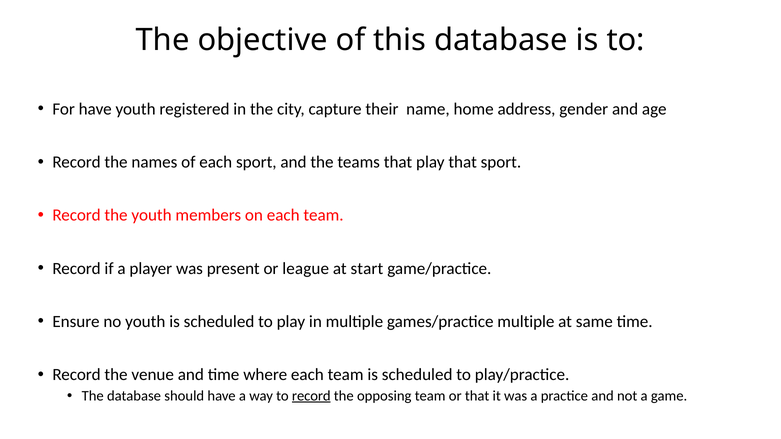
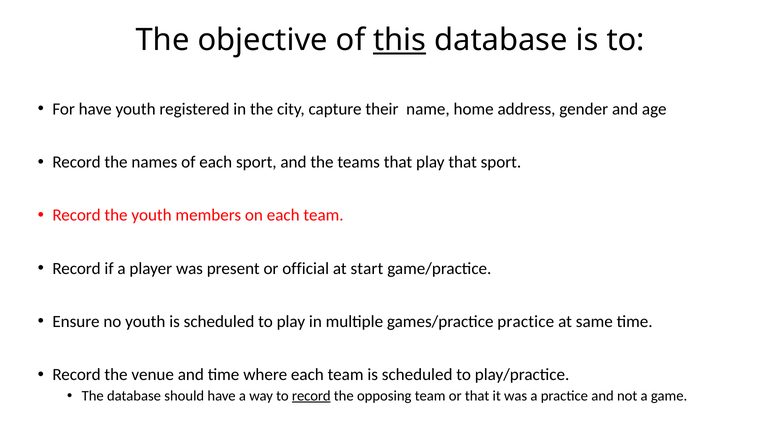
this underline: none -> present
league: league -> official
games/practice multiple: multiple -> practice
